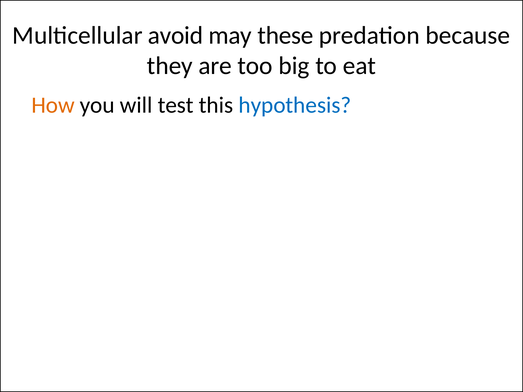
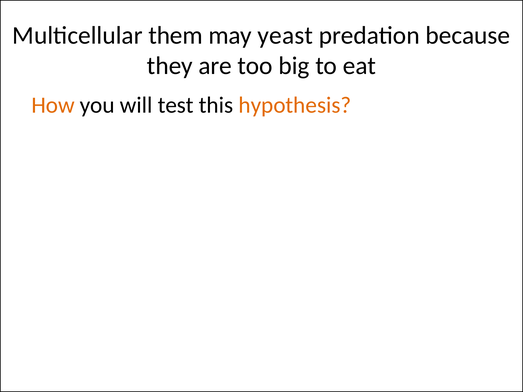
avoid: avoid -> them
these: these -> yeast
hypothesis colour: blue -> orange
